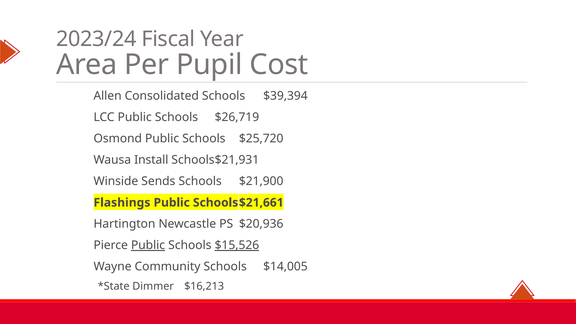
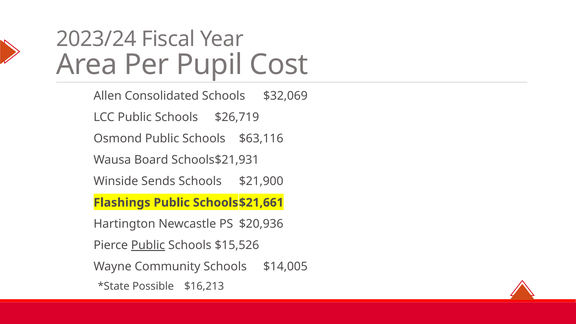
$39,394: $39,394 -> $32,069
$25,720: $25,720 -> $63,116
Install: Install -> Board
$15,526 underline: present -> none
Dimmer: Dimmer -> Possible
